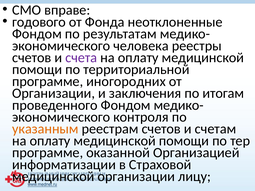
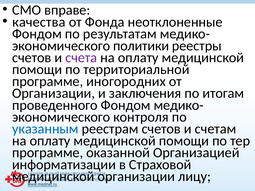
годового: годового -> качества
человека: человека -> политики
указанным colour: orange -> blue
